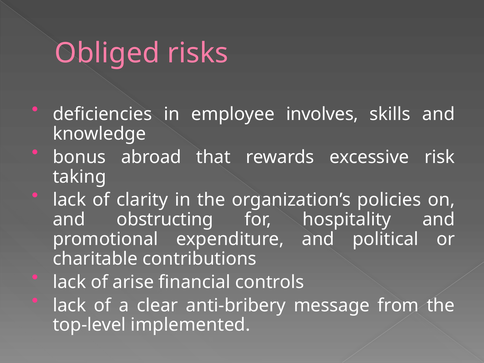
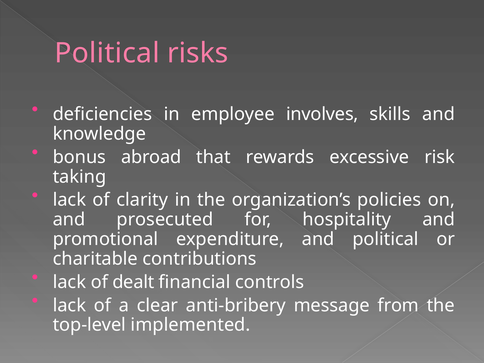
Obliged at (107, 53): Obliged -> Political
obstructing: obstructing -> prosecuted
arise: arise -> dealt
